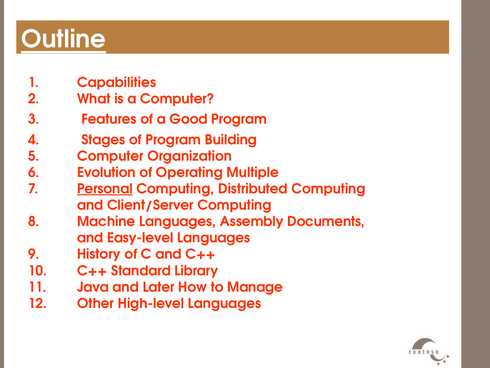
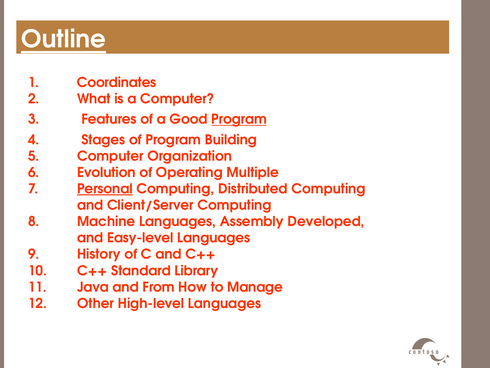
Capabilities: Capabilities -> Coordinates
Program at (239, 119) underline: none -> present
Documents: Documents -> Developed
Later: Later -> From
